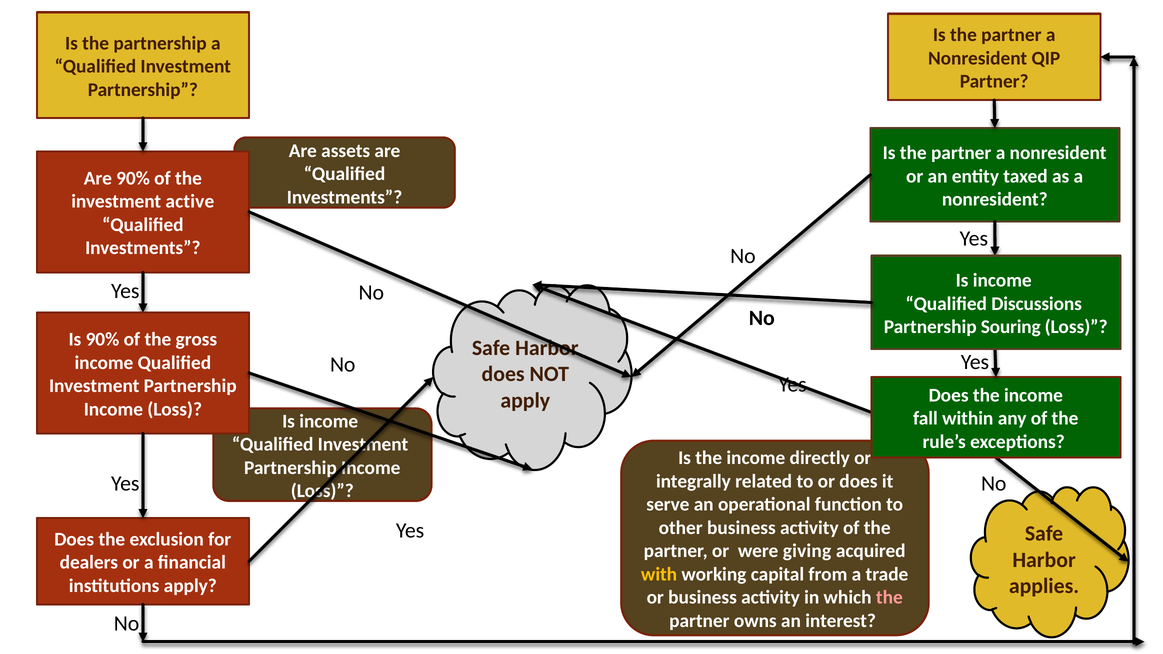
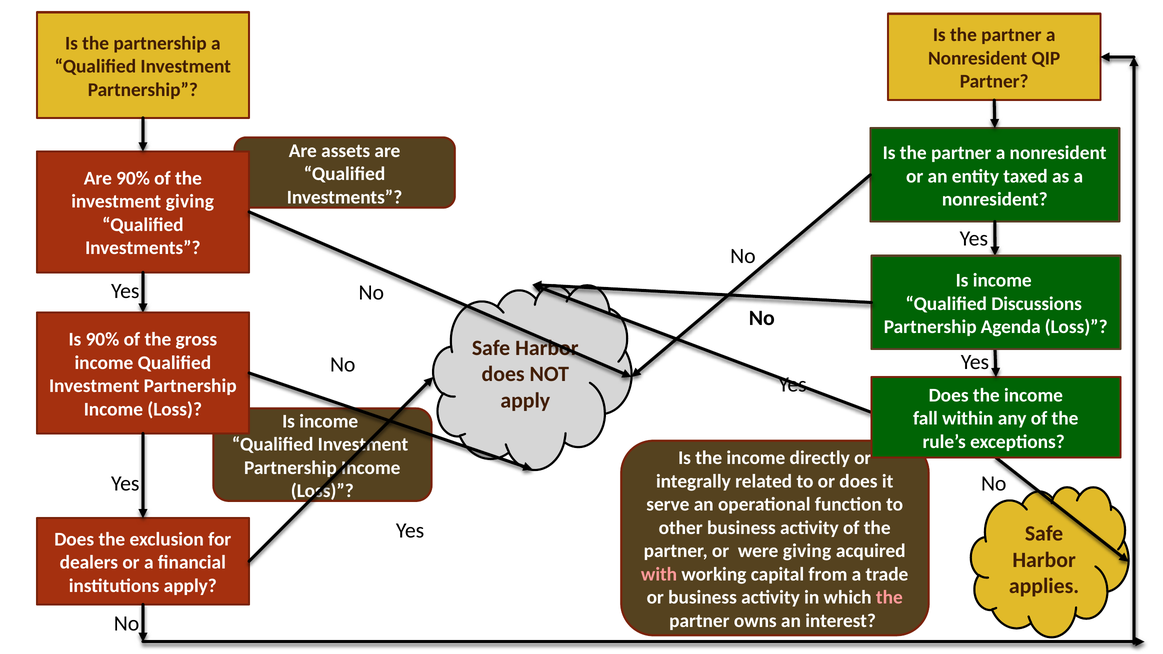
investment active: active -> giving
Souring: Souring -> Agenda
with colour: yellow -> pink
